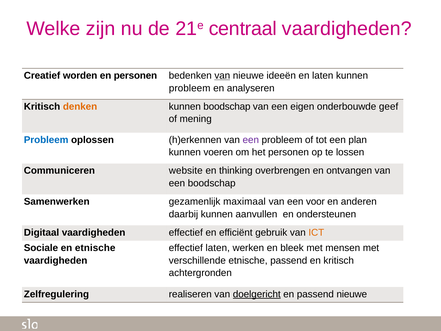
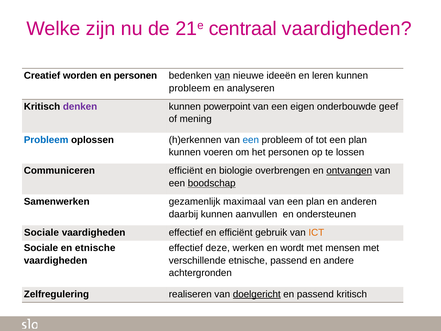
en laten: laten -> leren
denken colour: orange -> purple
kunnen boodschap: boodschap -> powerpoint
een at (251, 140) colour: purple -> blue
Communiceren website: website -> efficiënt
thinking: thinking -> biologie
ontvangen underline: none -> present
boodschap at (212, 183) underline: none -> present
van een voor: voor -> plan
Digitaal at (42, 232): Digitaal -> Sociale
effectief laten: laten -> deze
bleek: bleek -> wordt
en kritisch: kritisch -> andere
passend nieuwe: nieuwe -> kritisch
